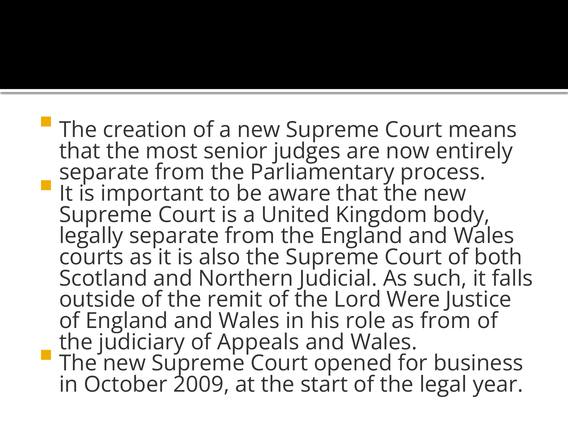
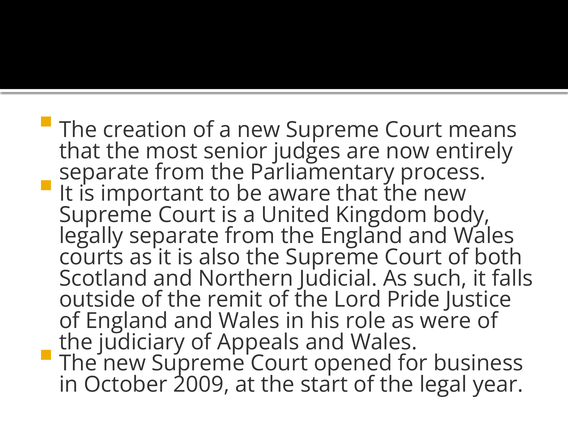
Were: Were -> Pride
as from: from -> were
